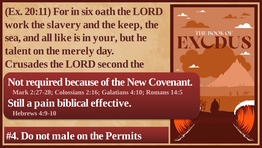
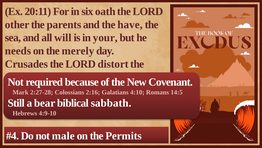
work: work -> other
slavery: slavery -> parents
keep: keep -> have
like: like -> will
talent: talent -> needs
second: second -> distort
pain: pain -> bear
biblical effective: effective -> sabbath
